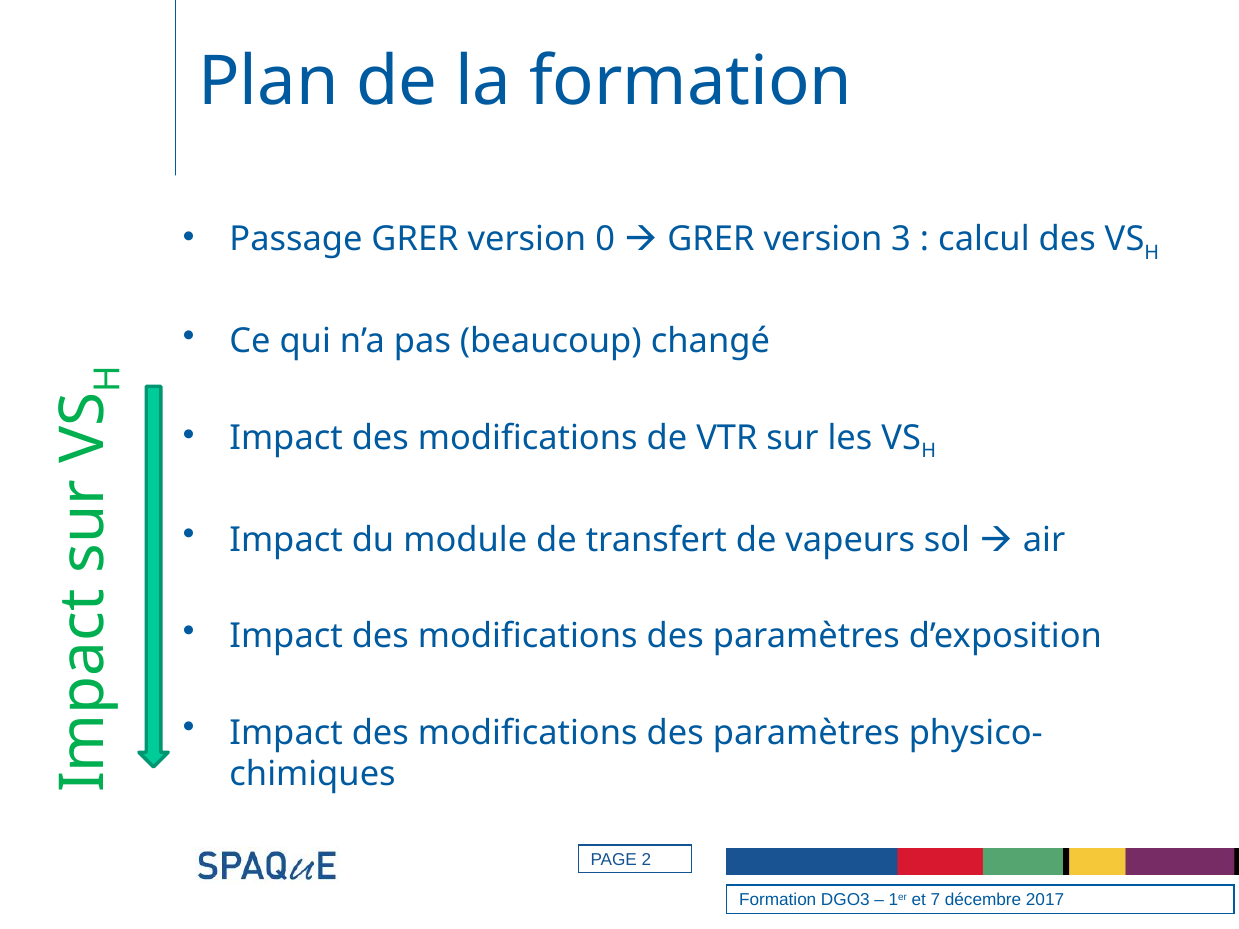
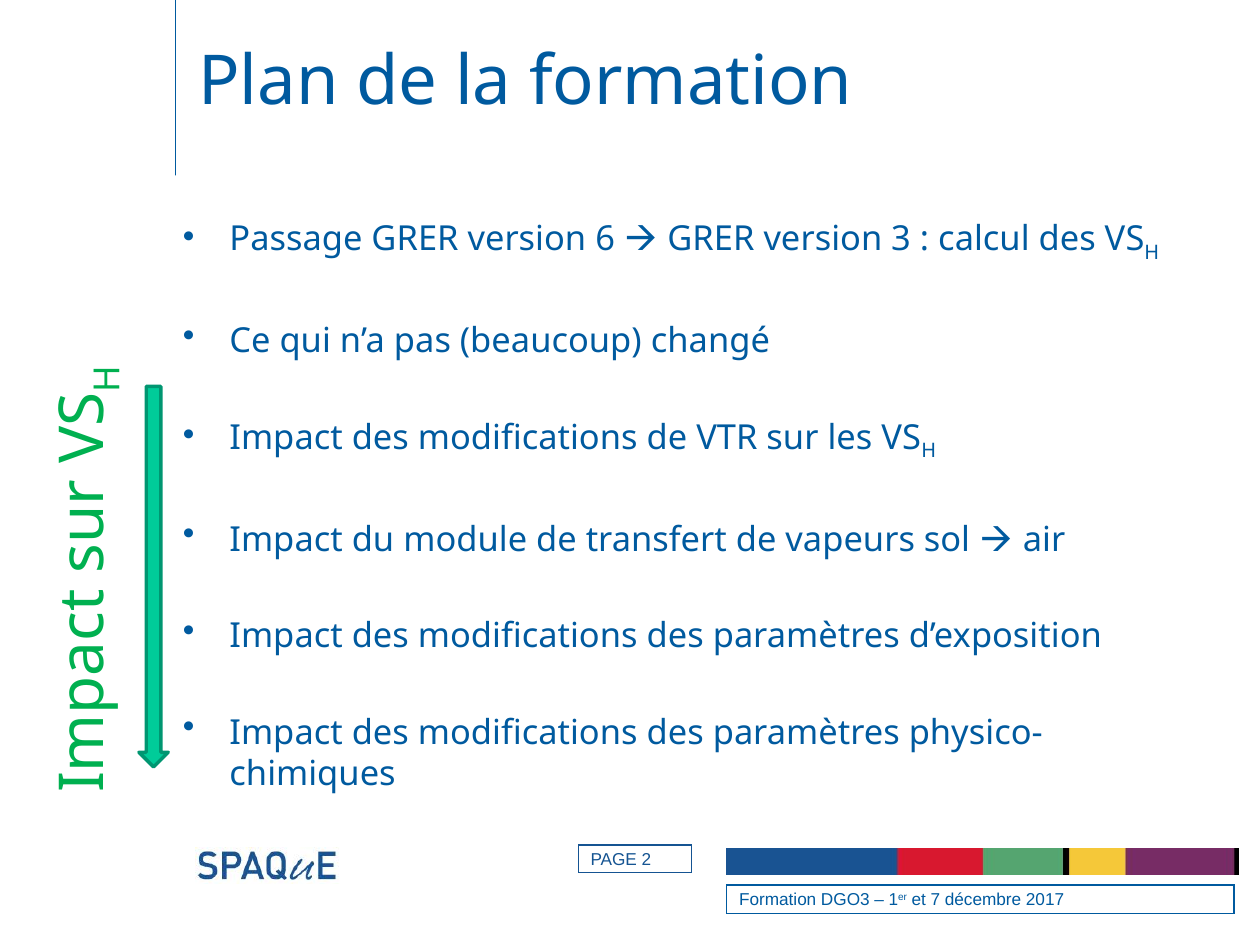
0: 0 -> 6
